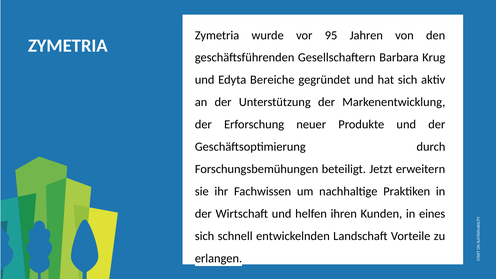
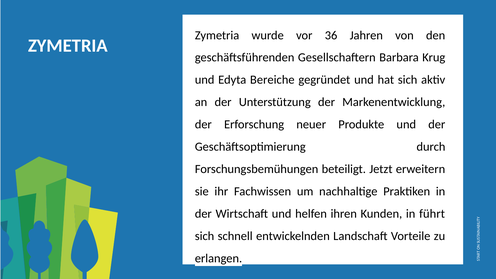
95: 95 -> 36
eines: eines -> führt
